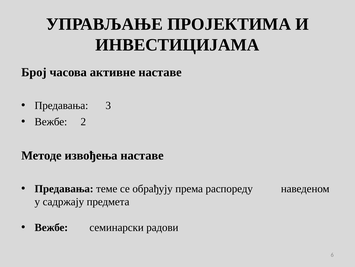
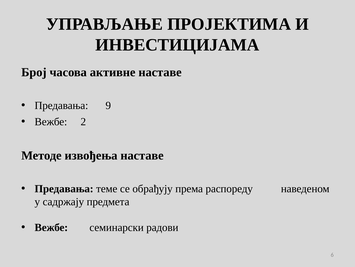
3: 3 -> 9
